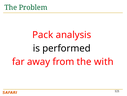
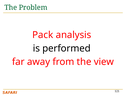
with: with -> view
